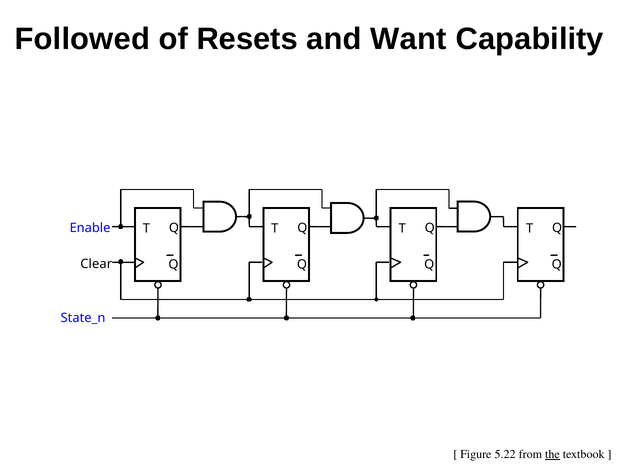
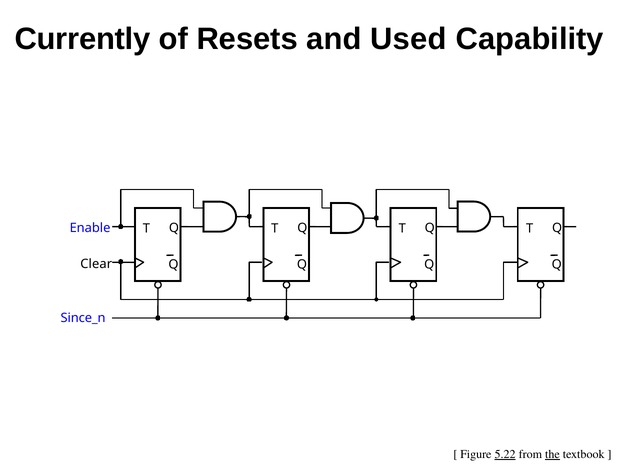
Followed: Followed -> Currently
Want: Want -> Used
State_n: State_n -> Since_n
5.22 underline: none -> present
